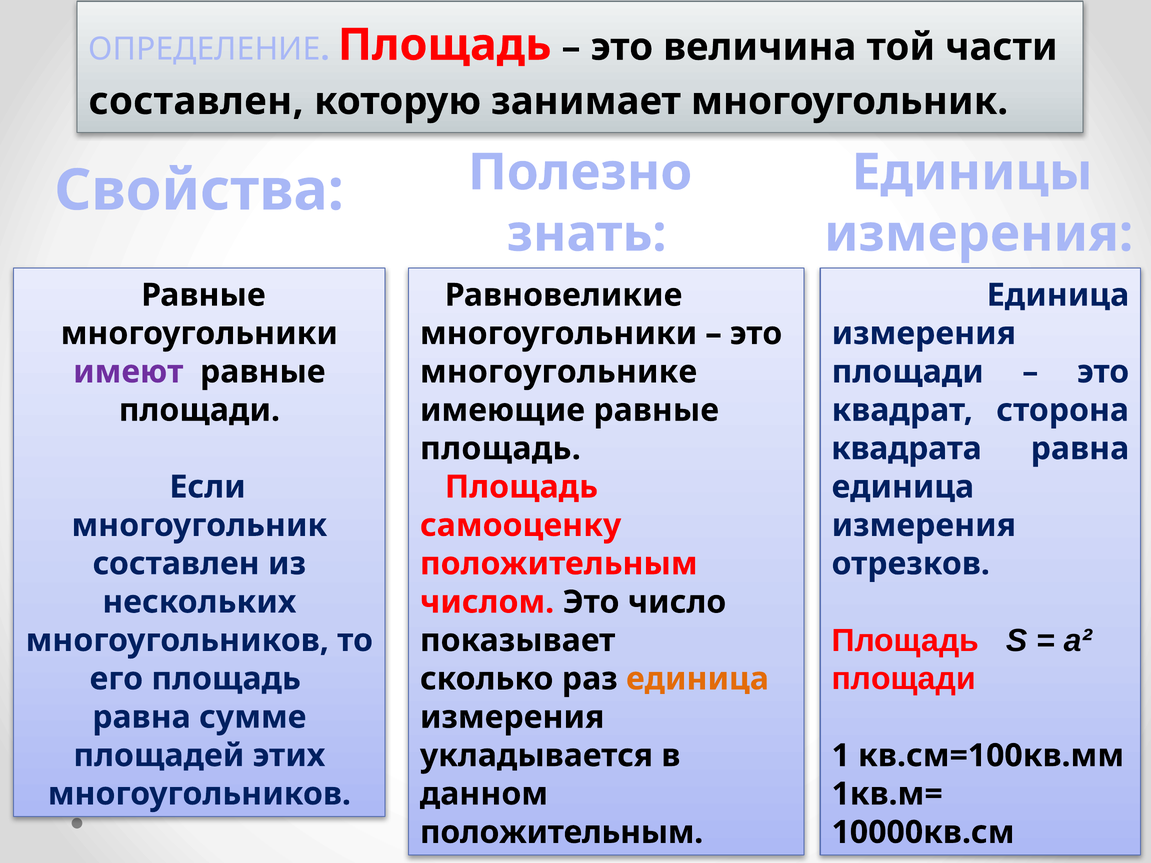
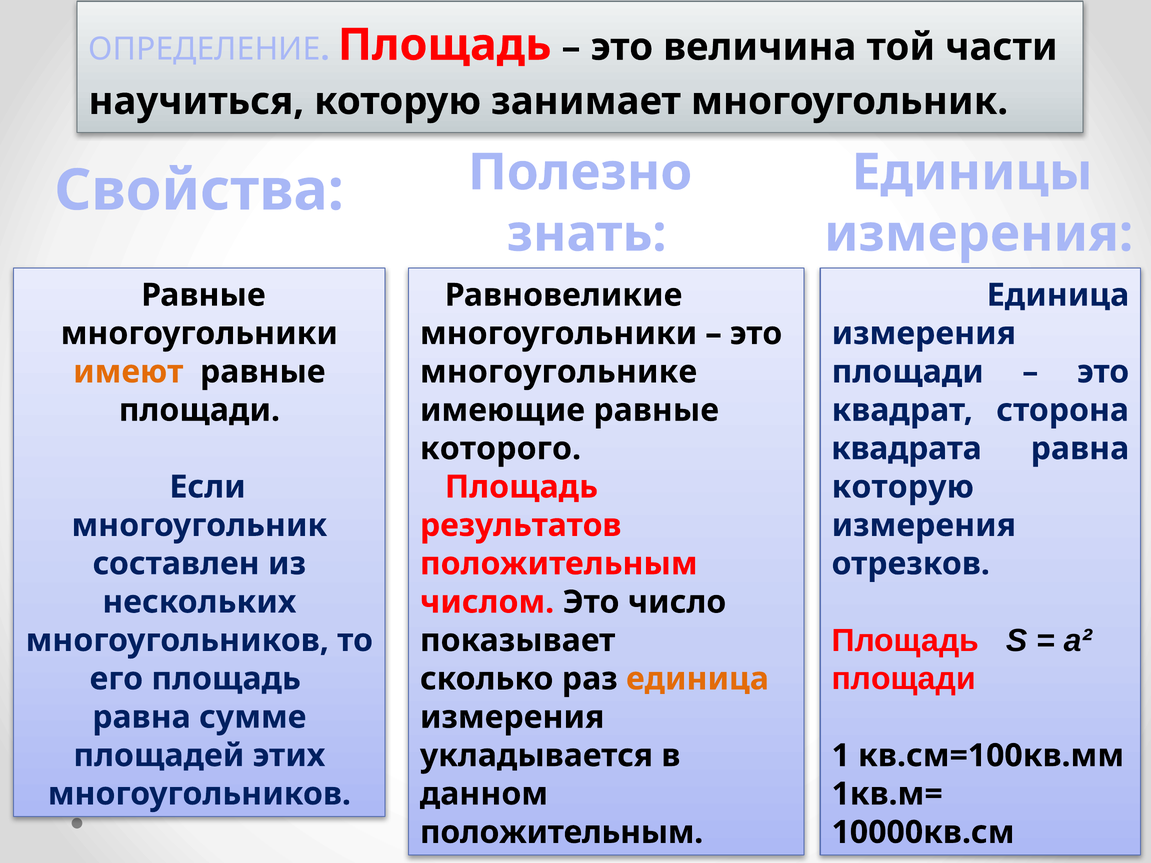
составлен at (196, 101): составлен -> научиться
имеют colour: purple -> orange
площадь at (500, 449): площадь -> которого
единица at (903, 487): единица -> которую
самооценку: самооценку -> результатов
